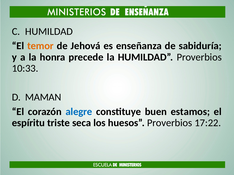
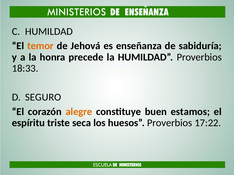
10:33: 10:33 -> 18:33
MAMAN: MAMAN -> SEGURO
alegre colour: blue -> orange
